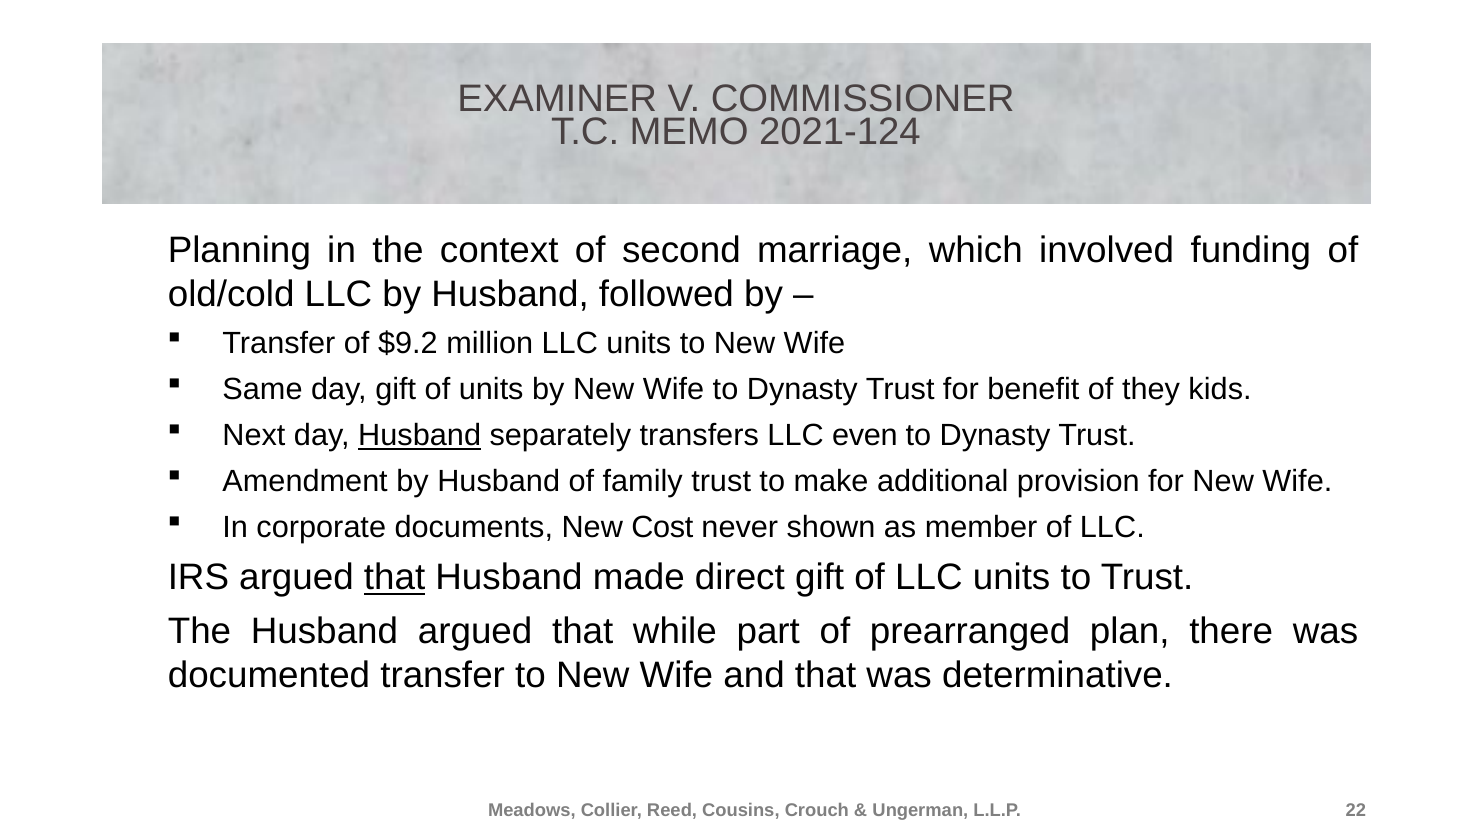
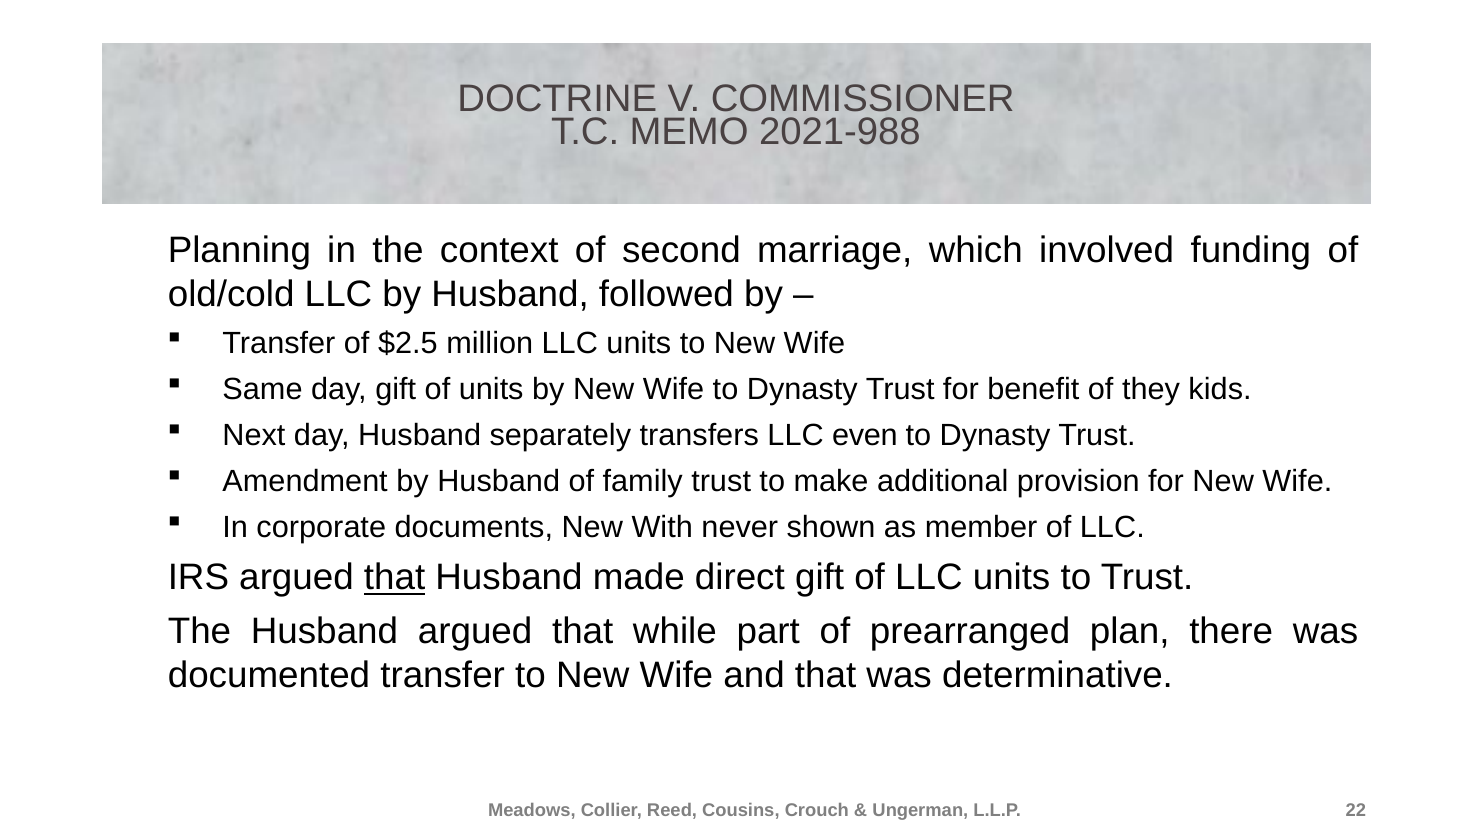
EXAMINER: EXAMINER -> DOCTRINE
2021-124: 2021-124 -> 2021-988
$9.2: $9.2 -> $2.5
Husband at (420, 436) underline: present -> none
Cost: Cost -> With
